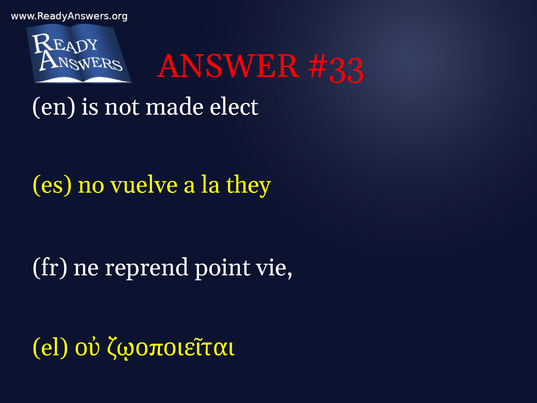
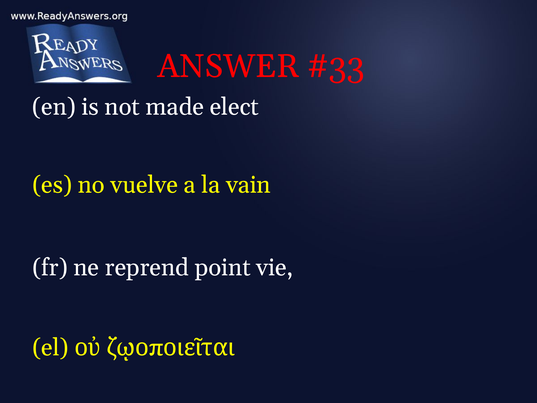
they: they -> vain
